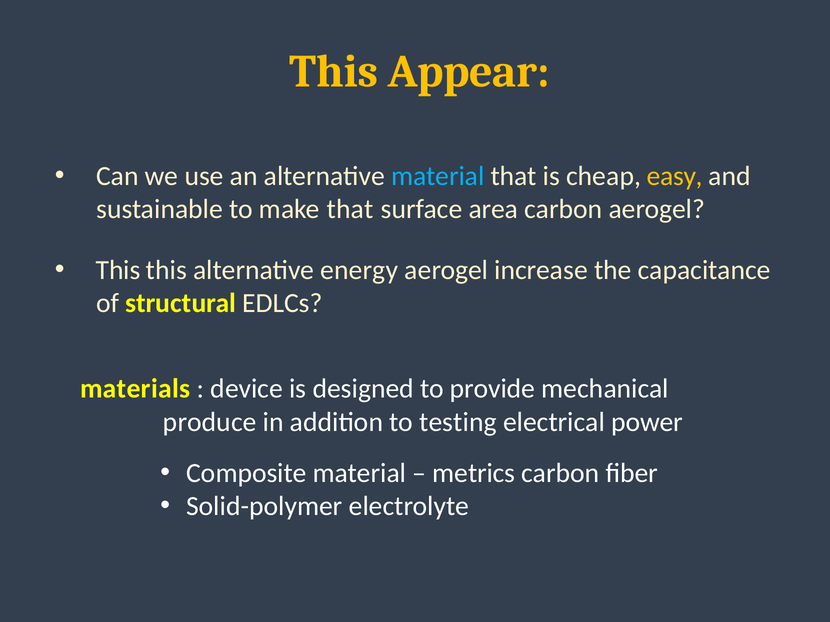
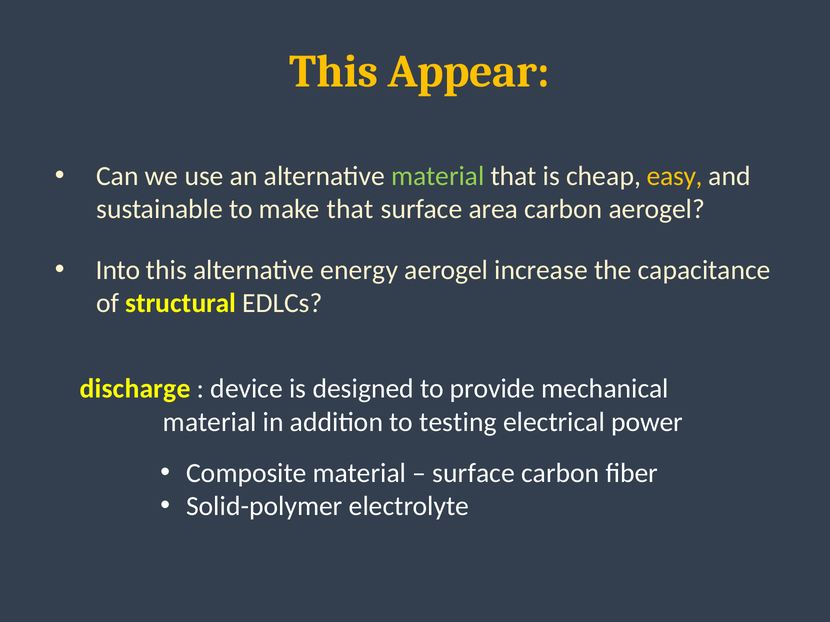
material at (438, 176) colour: light blue -> light green
This at (118, 270): This -> Into
materials: materials -> discharge
produce at (210, 422): produce -> material
metrics at (474, 473): metrics -> surface
